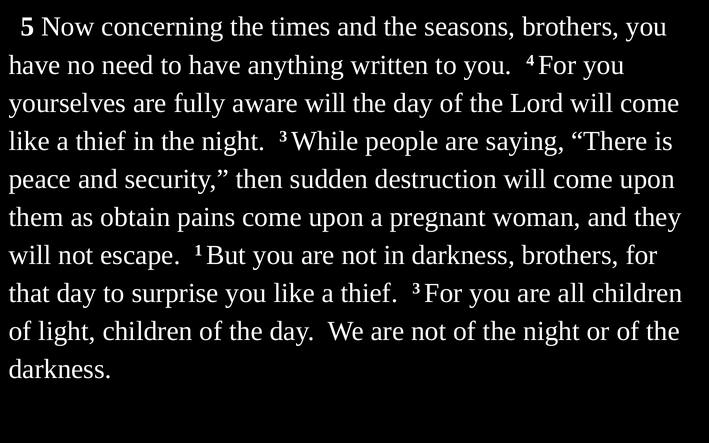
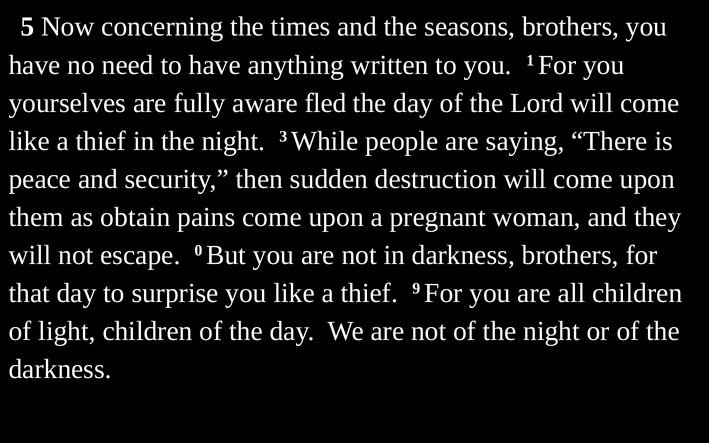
4: 4 -> 1
aware will: will -> fled
1: 1 -> 0
thief 3: 3 -> 9
